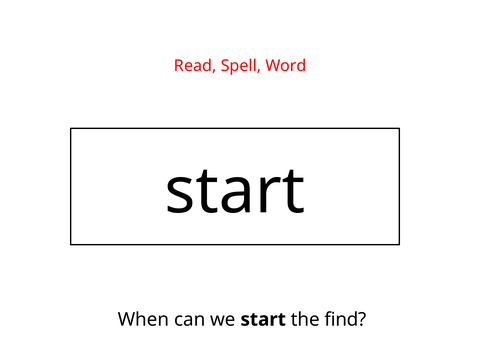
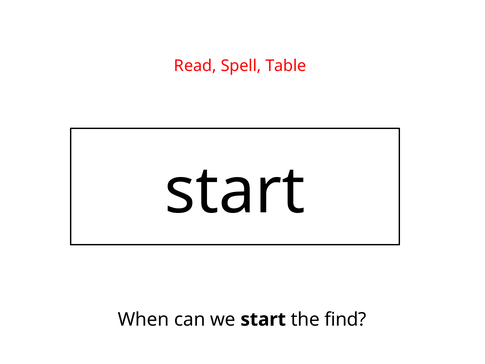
Word: Word -> Table
